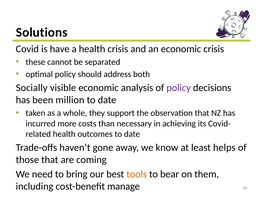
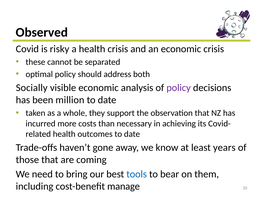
Solutions: Solutions -> Observed
have: have -> risky
helps: helps -> years
tools colour: orange -> blue
